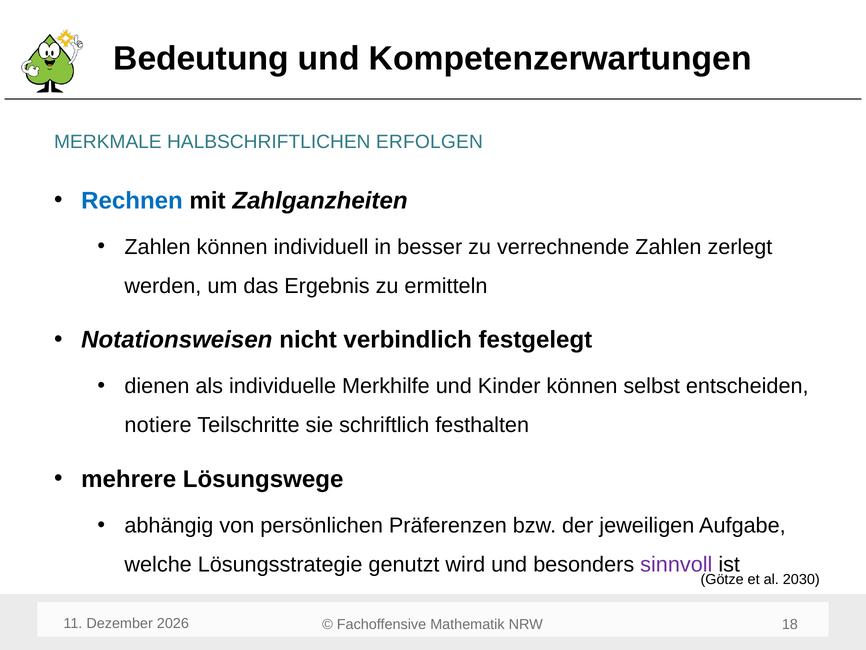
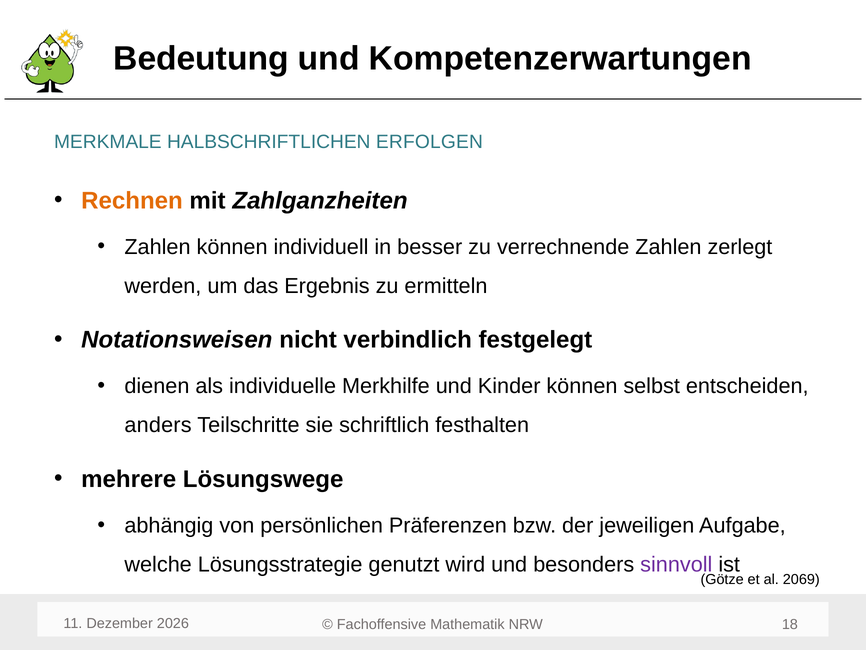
Rechnen colour: blue -> orange
notiere: notiere -> anders
2030: 2030 -> 2069
